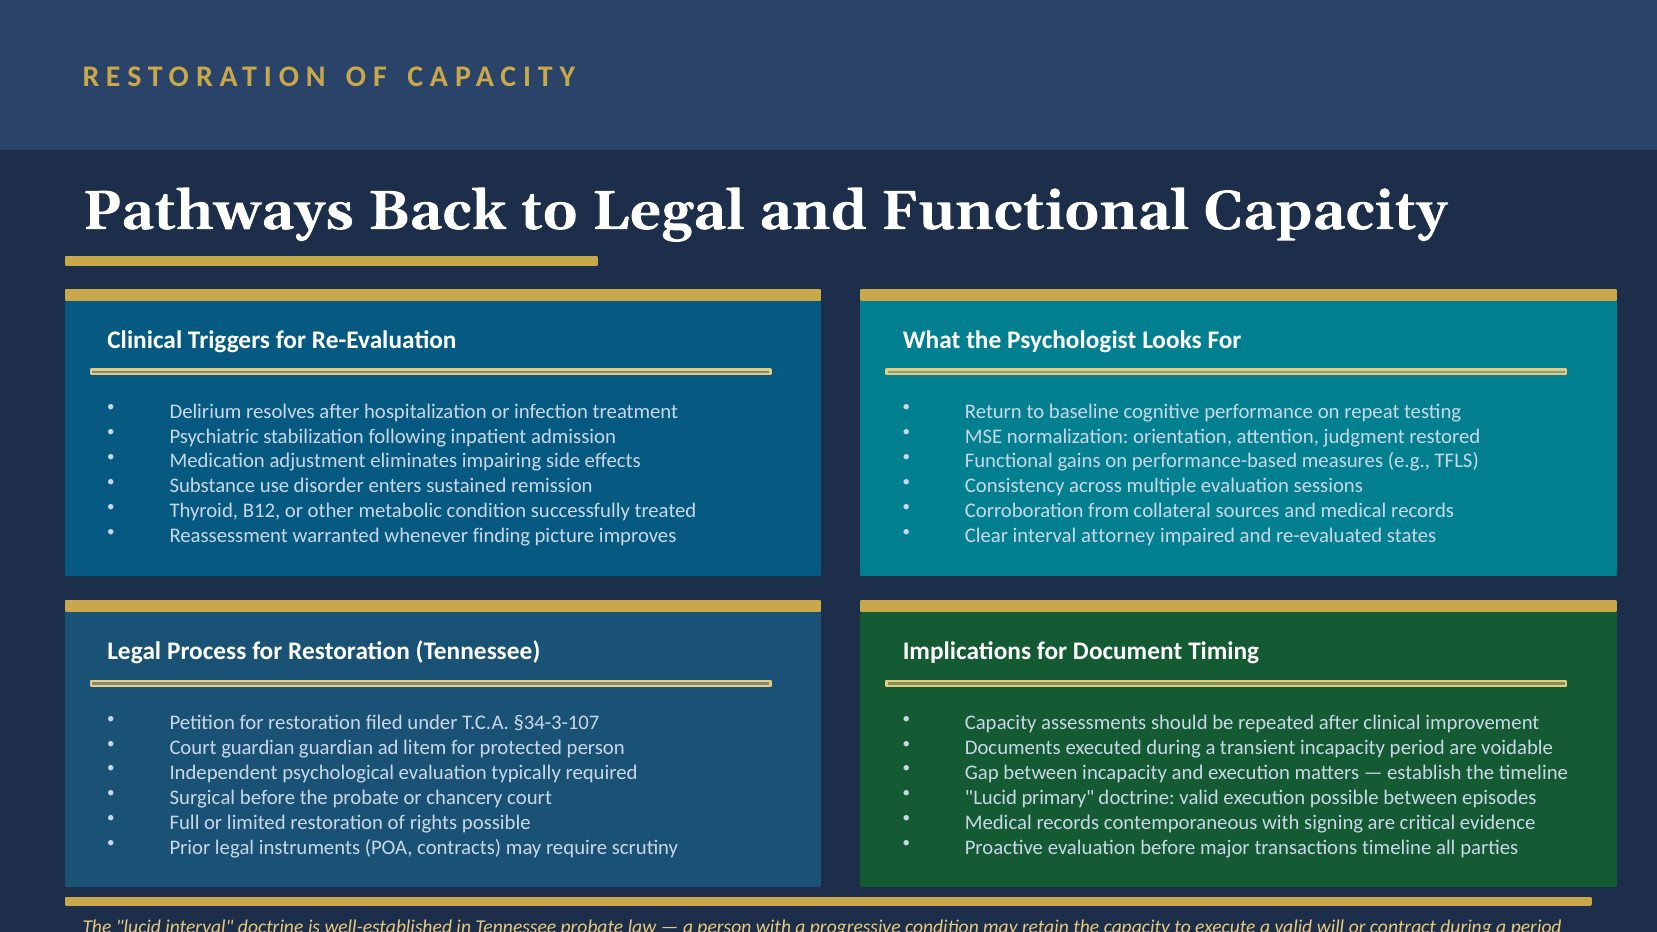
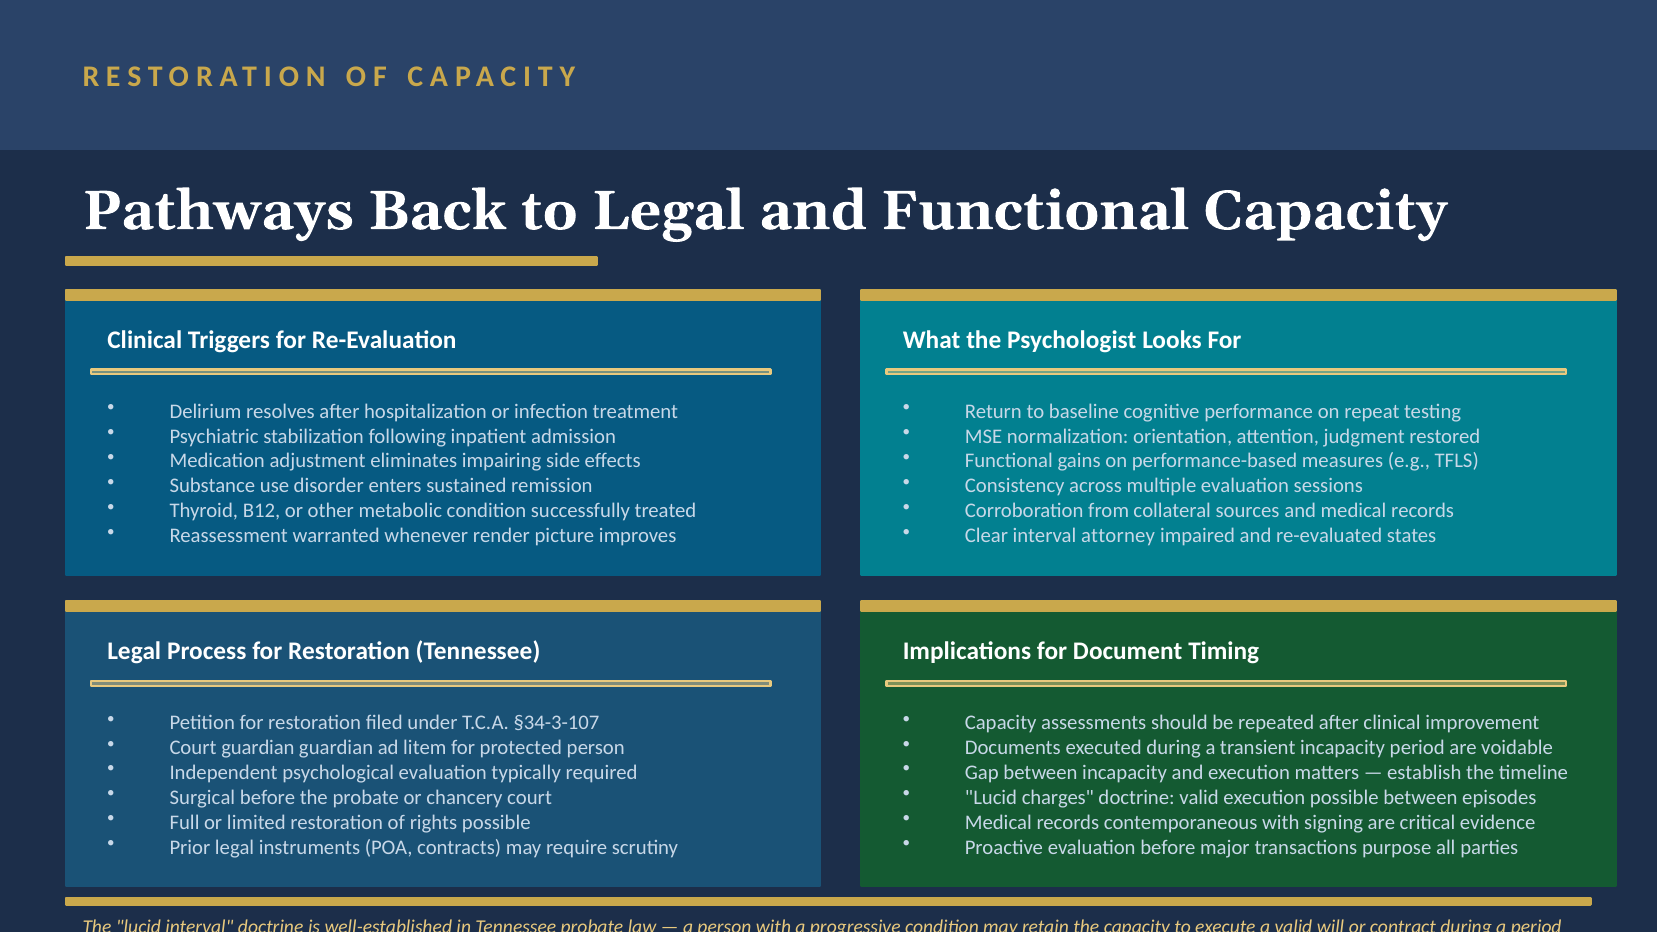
finding: finding -> render
primary: primary -> charges
transactions timeline: timeline -> purpose
